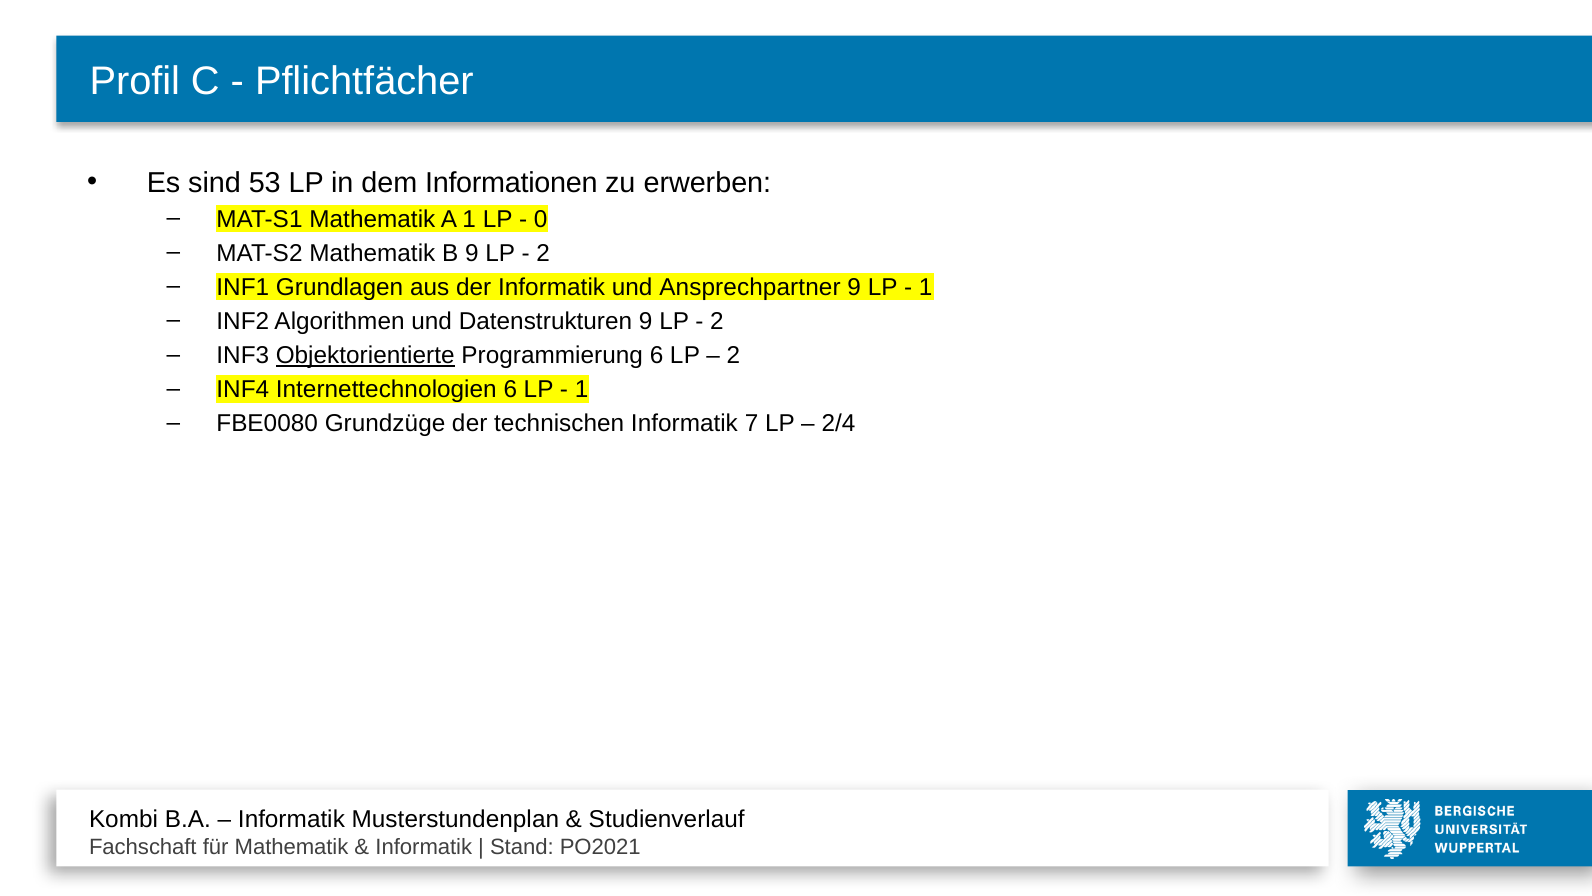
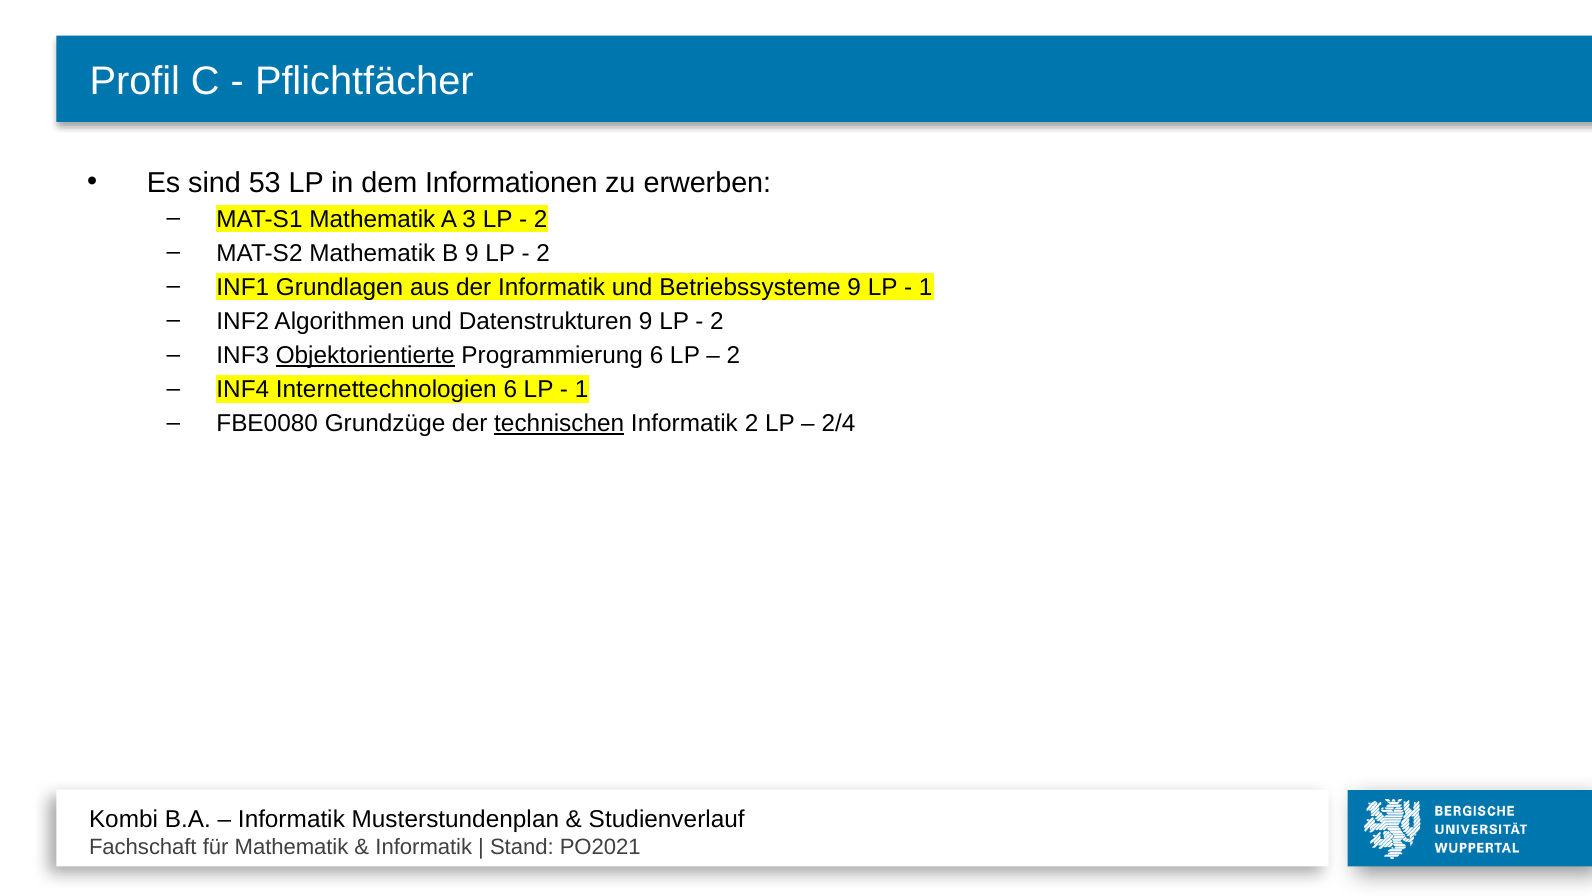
A 1: 1 -> 3
0 at (541, 219): 0 -> 2
Ansprechpartner: Ansprechpartner -> Betriebssysteme
technischen underline: none -> present
Informatik 7: 7 -> 2
